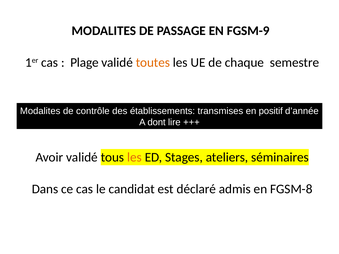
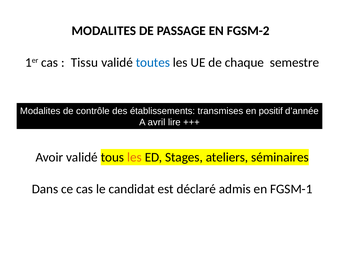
FGSM-9: FGSM-9 -> FGSM-2
Plage: Plage -> Tissu
toutes colour: orange -> blue
dont: dont -> avril
FGSM-8: FGSM-8 -> FGSM-1
